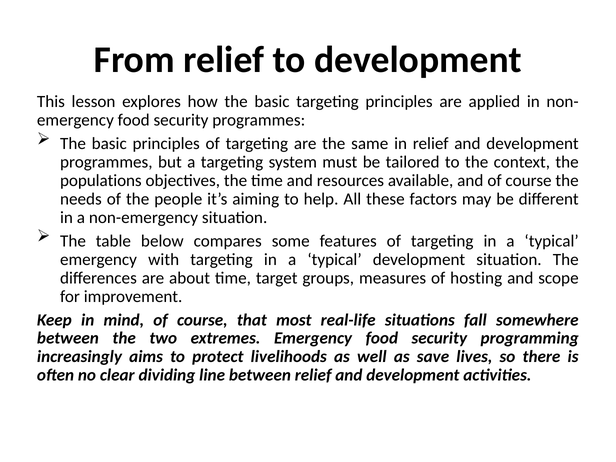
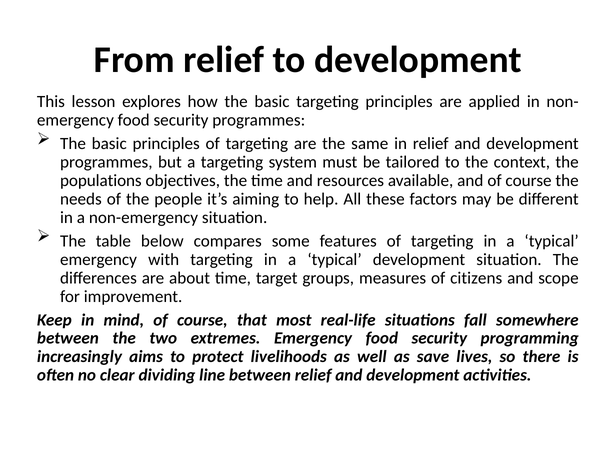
hosting: hosting -> citizens
